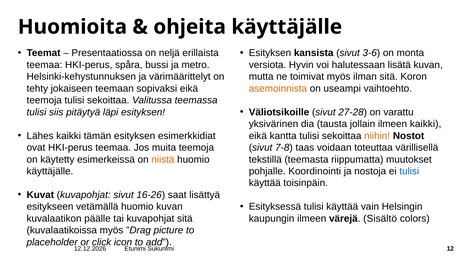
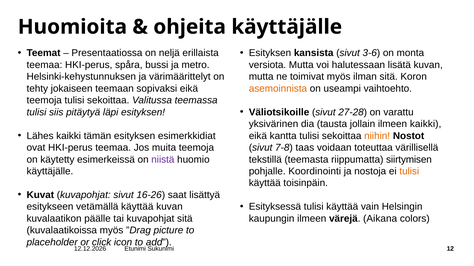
versiota Hyvin: Hyvin -> Mutta
niistä colour: orange -> purple
muutokset: muutokset -> siirtymisen
tulisi at (409, 172) colour: blue -> orange
vetämällä huomio: huomio -> käyttää
Sisältö: Sisältö -> Aikana
